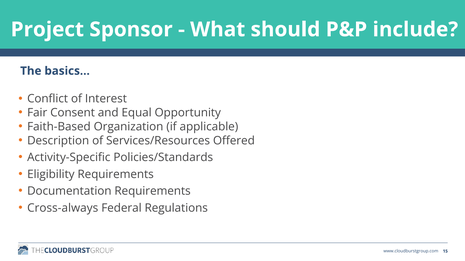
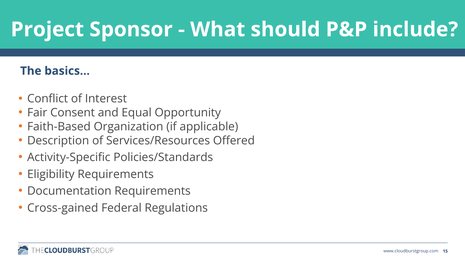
Cross-always: Cross-always -> Cross-gained
